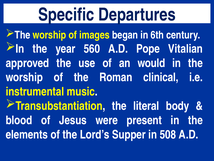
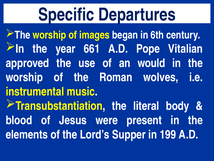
560: 560 -> 661
clinical: clinical -> wolves
508: 508 -> 199
